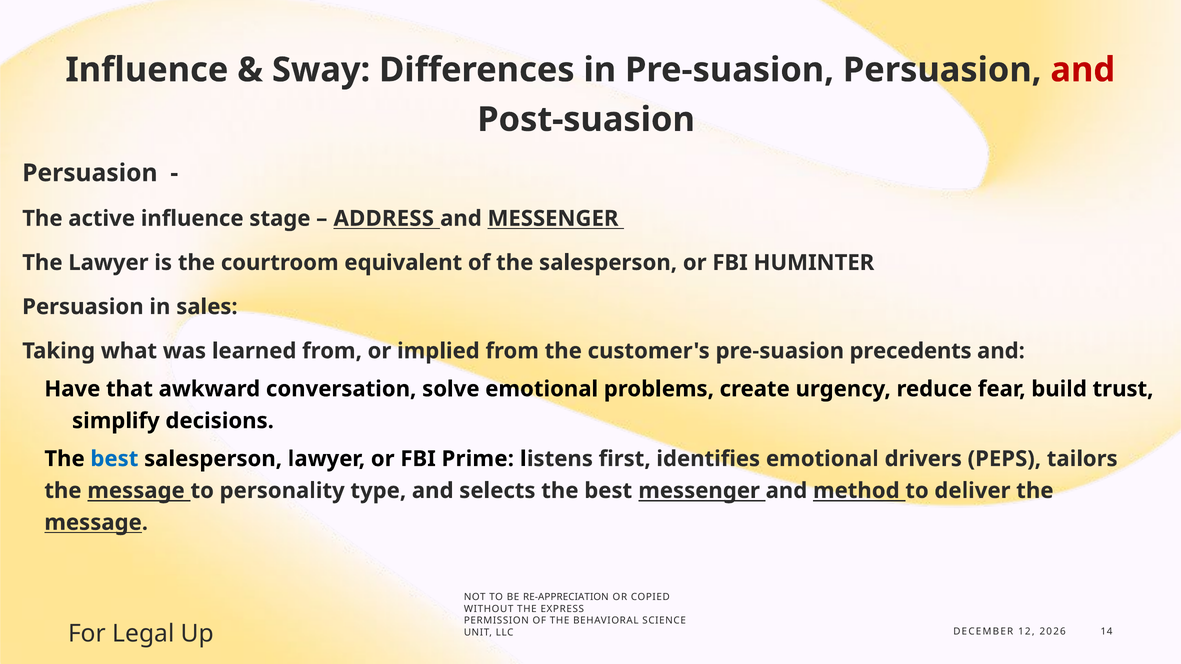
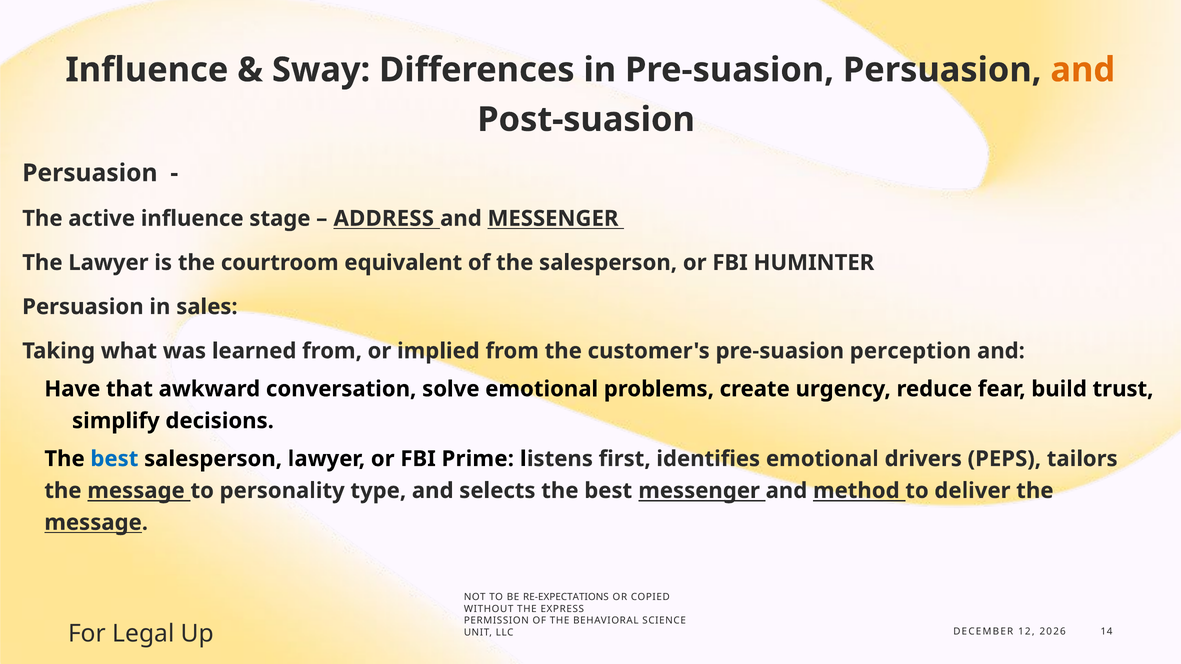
and at (1083, 70) colour: red -> orange
precedents: precedents -> perception
RE-APPRECIATION: RE-APPRECIATION -> RE-EXPECTATIONS
